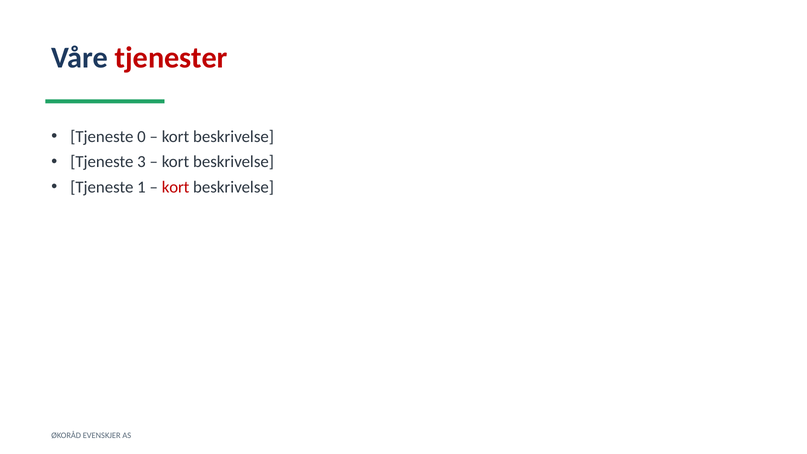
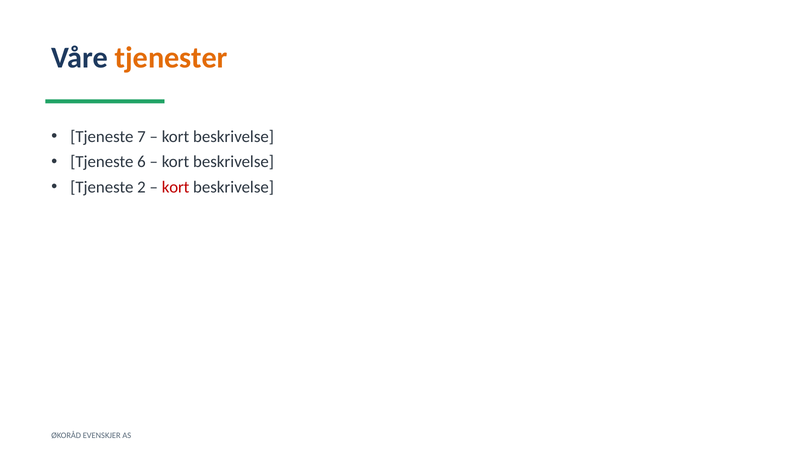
tjenester colour: red -> orange
0: 0 -> 7
3: 3 -> 6
1: 1 -> 2
